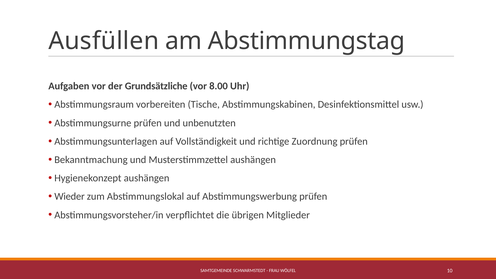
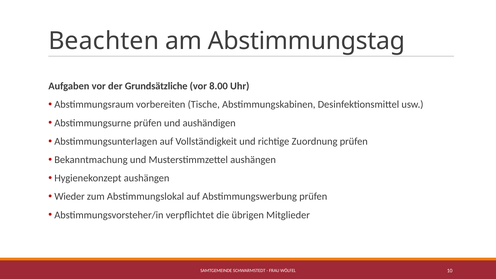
Ausfüllen: Ausfüllen -> Beachten
unbenutzten: unbenutzten -> aushändigen
